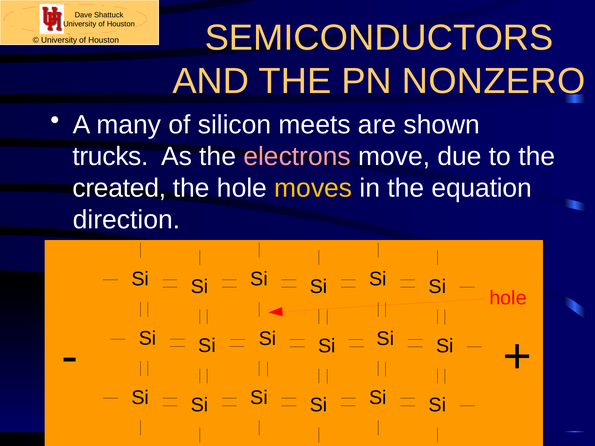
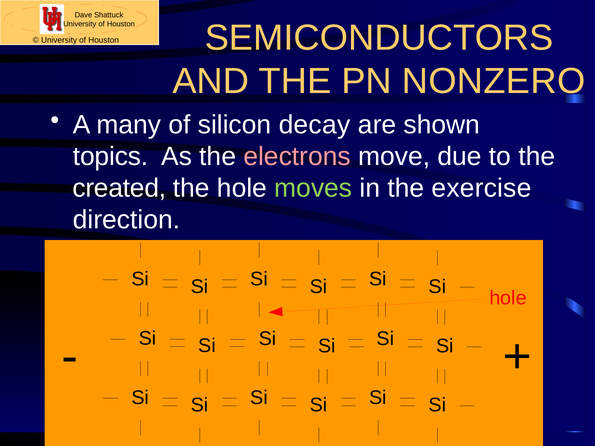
meets: meets -> decay
trucks: trucks -> topics
moves colour: yellow -> light green
equation: equation -> exercise
